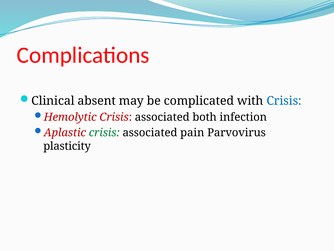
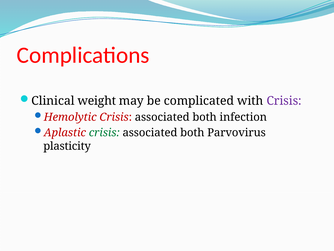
absent: absent -> weight
Crisis at (284, 101) colour: blue -> purple
pain at (192, 132): pain -> both
